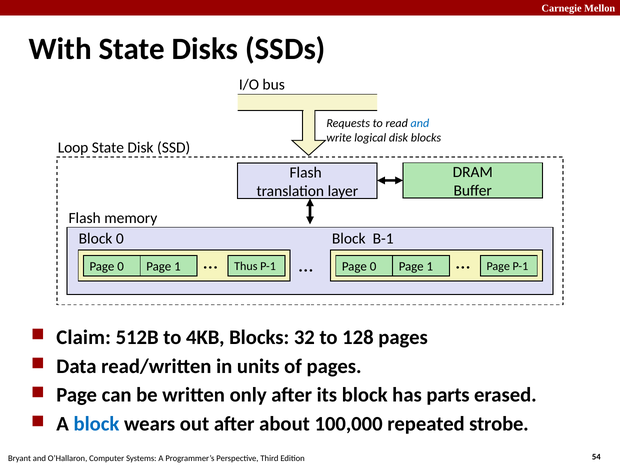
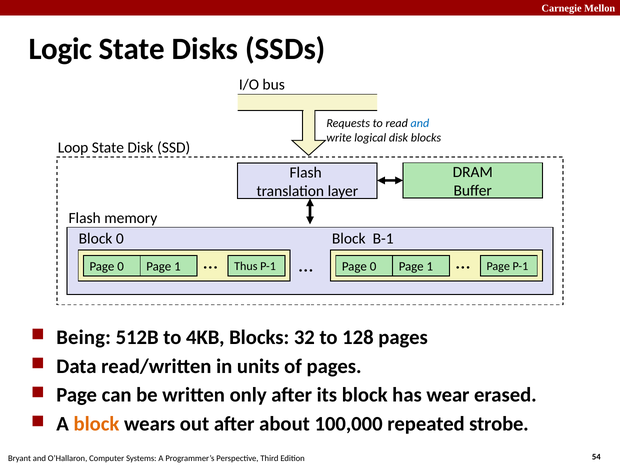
With: With -> Logic
Claim: Claim -> Being
parts: parts -> wear
block at (96, 424) colour: blue -> orange
